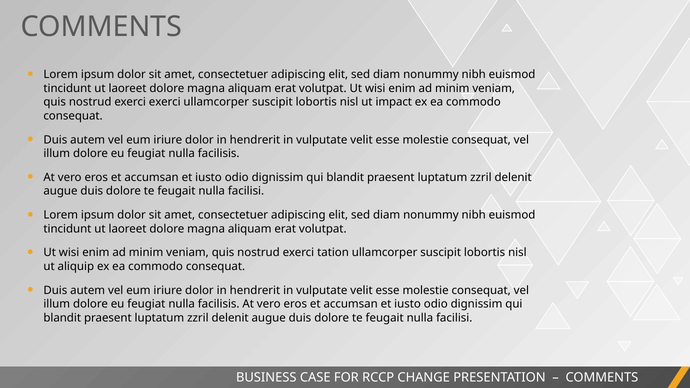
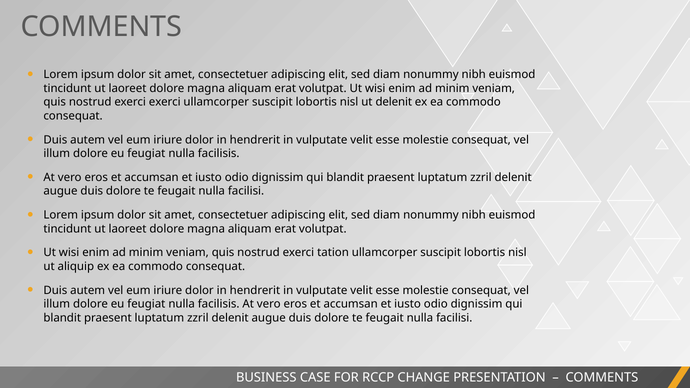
ut impact: impact -> delenit
